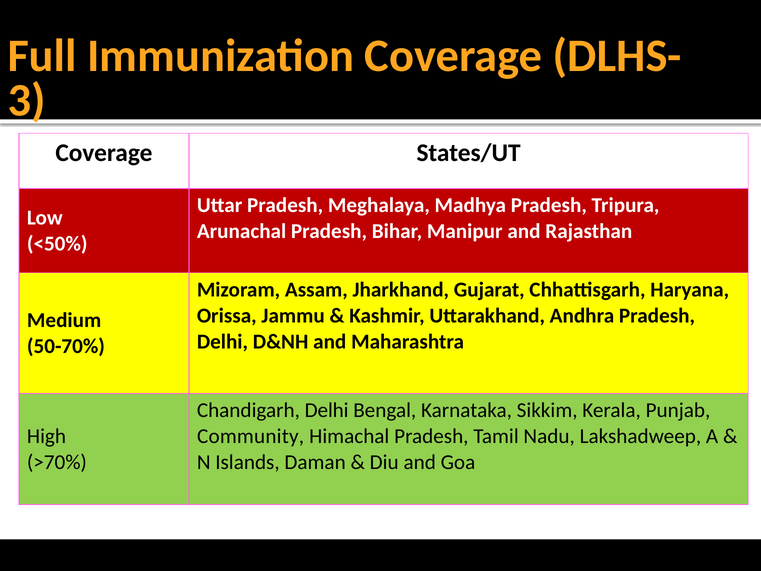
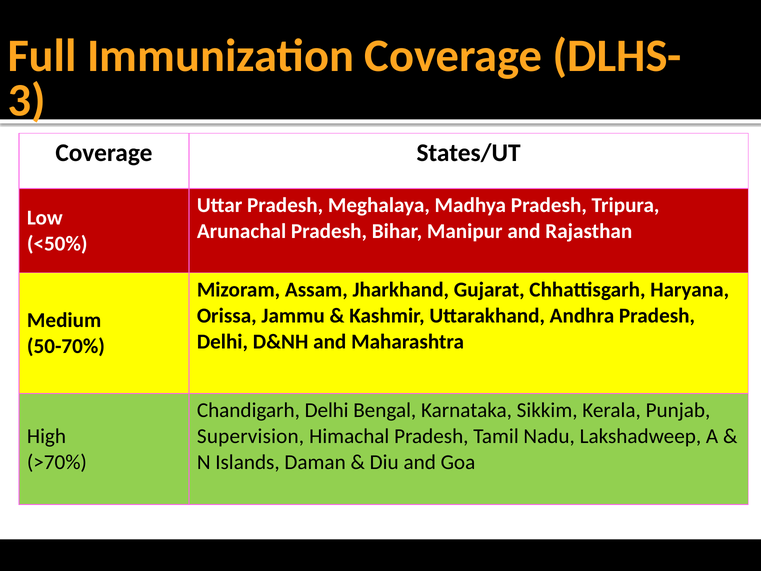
Community: Community -> Supervision
